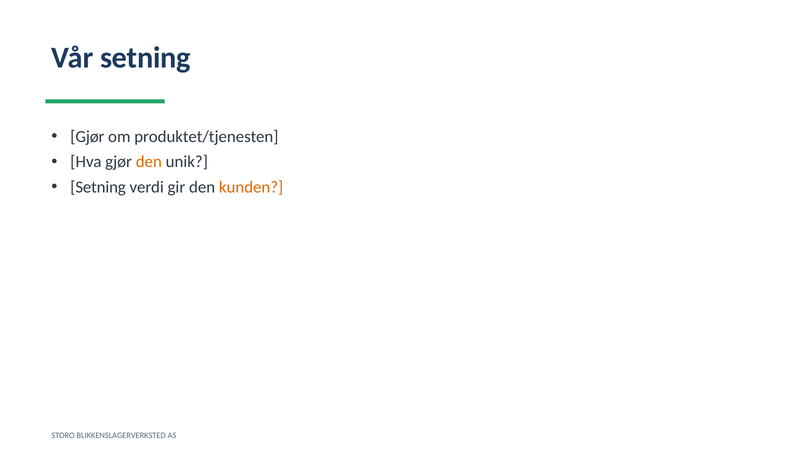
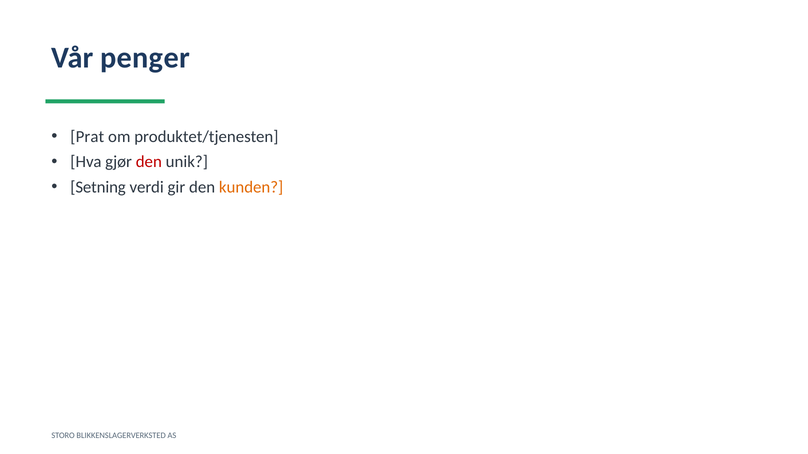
Vår setning: setning -> penger
Gjør at (87, 137): Gjør -> Prat
den at (149, 162) colour: orange -> red
